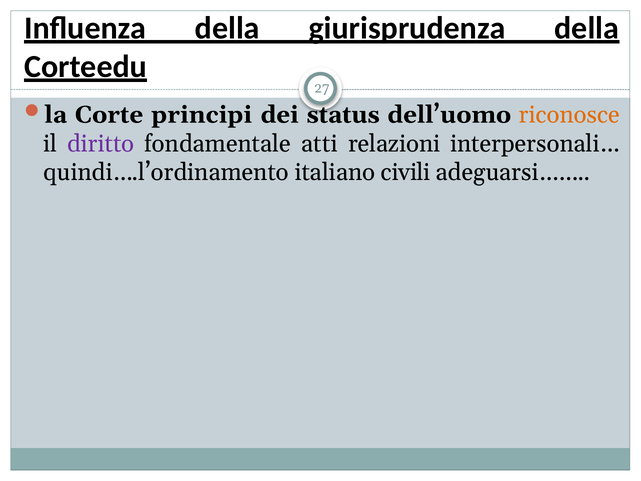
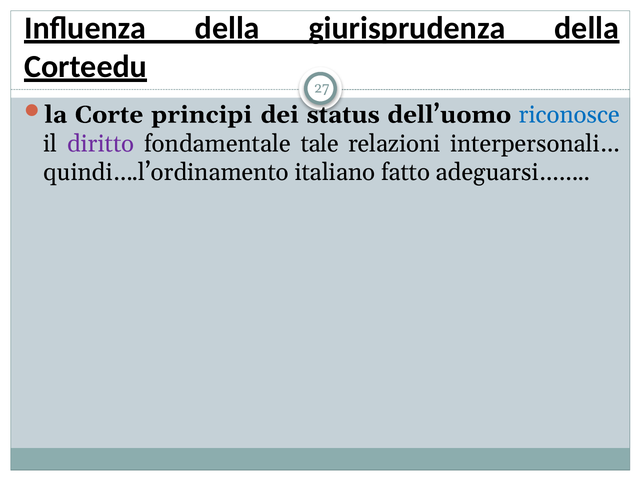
riconosce colour: orange -> blue
atti: atti -> tale
civili: civili -> fatto
